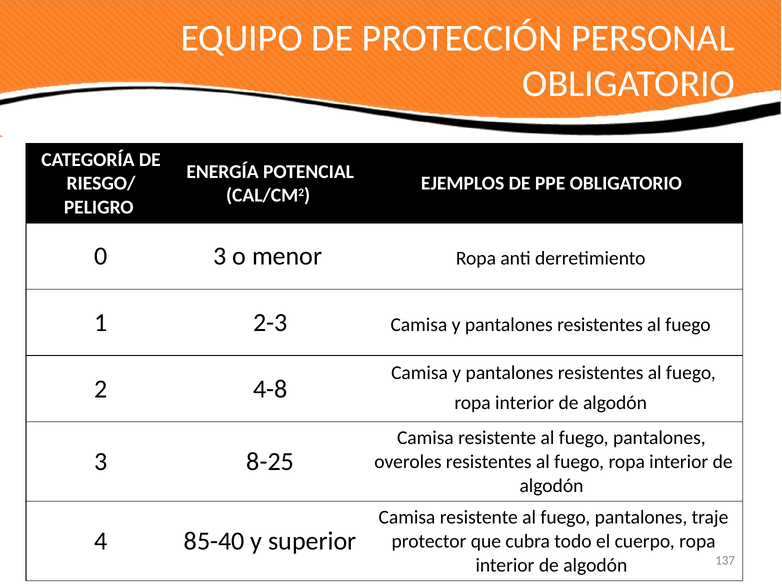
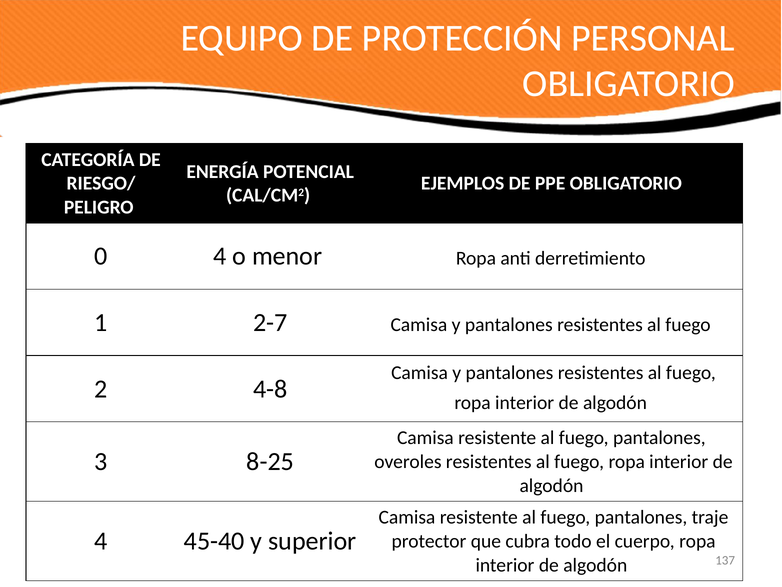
0 3: 3 -> 4
2-3: 2-3 -> 2-7
85-40: 85-40 -> 45-40
